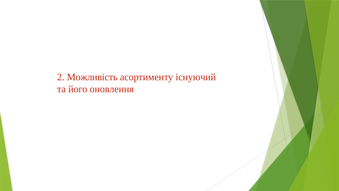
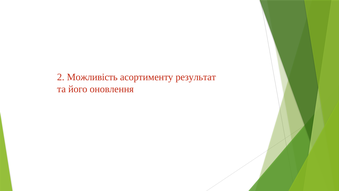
існуючий: існуючий -> результат
